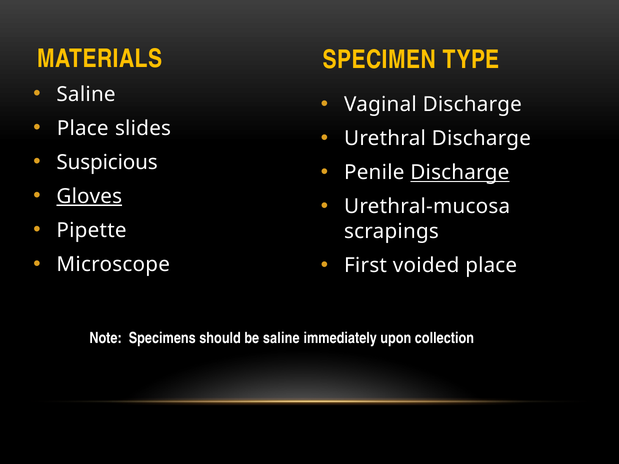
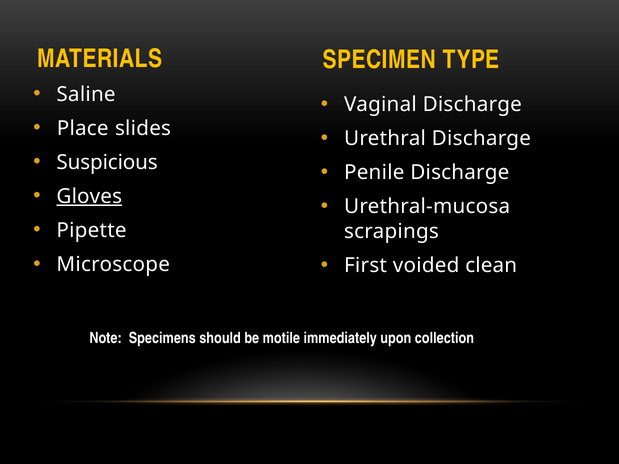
Discharge at (460, 173) underline: present -> none
voided place: place -> clean
be saline: saline -> motile
